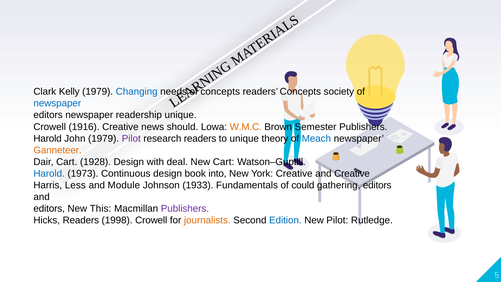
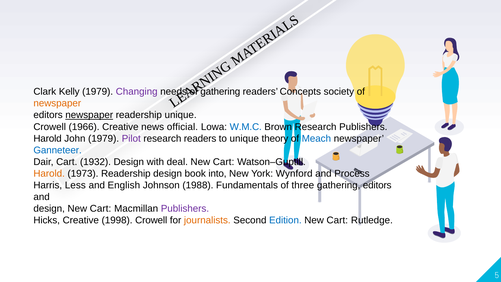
Changing colour: blue -> purple
concepts at (220, 92): concepts -> gathering
newspaper at (57, 103) colour: blue -> orange
newspaper at (89, 115) underline: none -> present
1916: 1916 -> 1966
should: should -> official
W.M.C colour: orange -> blue
Brown Semester: Semester -> Research
Ganneteer colour: orange -> blue
1928: 1928 -> 1932
Harold at (49, 173) colour: blue -> orange
1973 Continuous: Continuous -> Readership
York Creative: Creative -> Wynford
and Creative: Creative -> Process
Module: Module -> English
1933: 1933 -> 1988
could: could -> three
editors at (49, 209): editors -> design
This at (101, 209): This -> Cart
Hicks Readers: Readers -> Creative
Pilot at (337, 220): Pilot -> Cart
